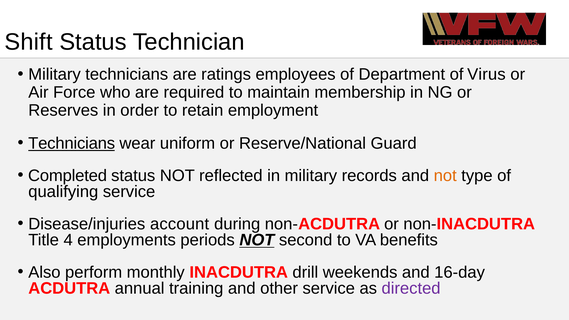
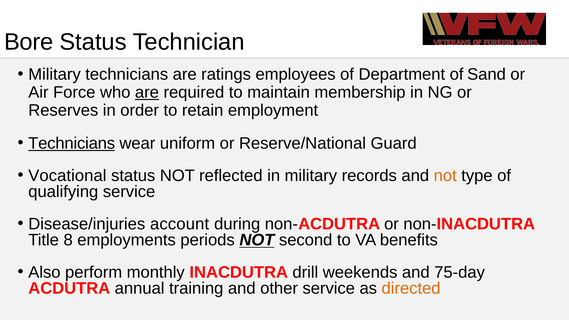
Shift: Shift -> Bore
Virus: Virus -> Sand
are at (147, 92) underline: none -> present
Completed: Completed -> Vocational
4: 4 -> 8
16-day: 16-day -> 75-day
directed colour: purple -> orange
